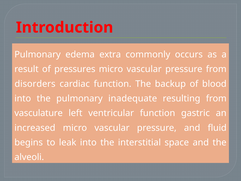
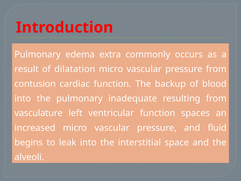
pressures: pressures -> dilatation
disorders: disorders -> contusion
gastric: gastric -> spaces
